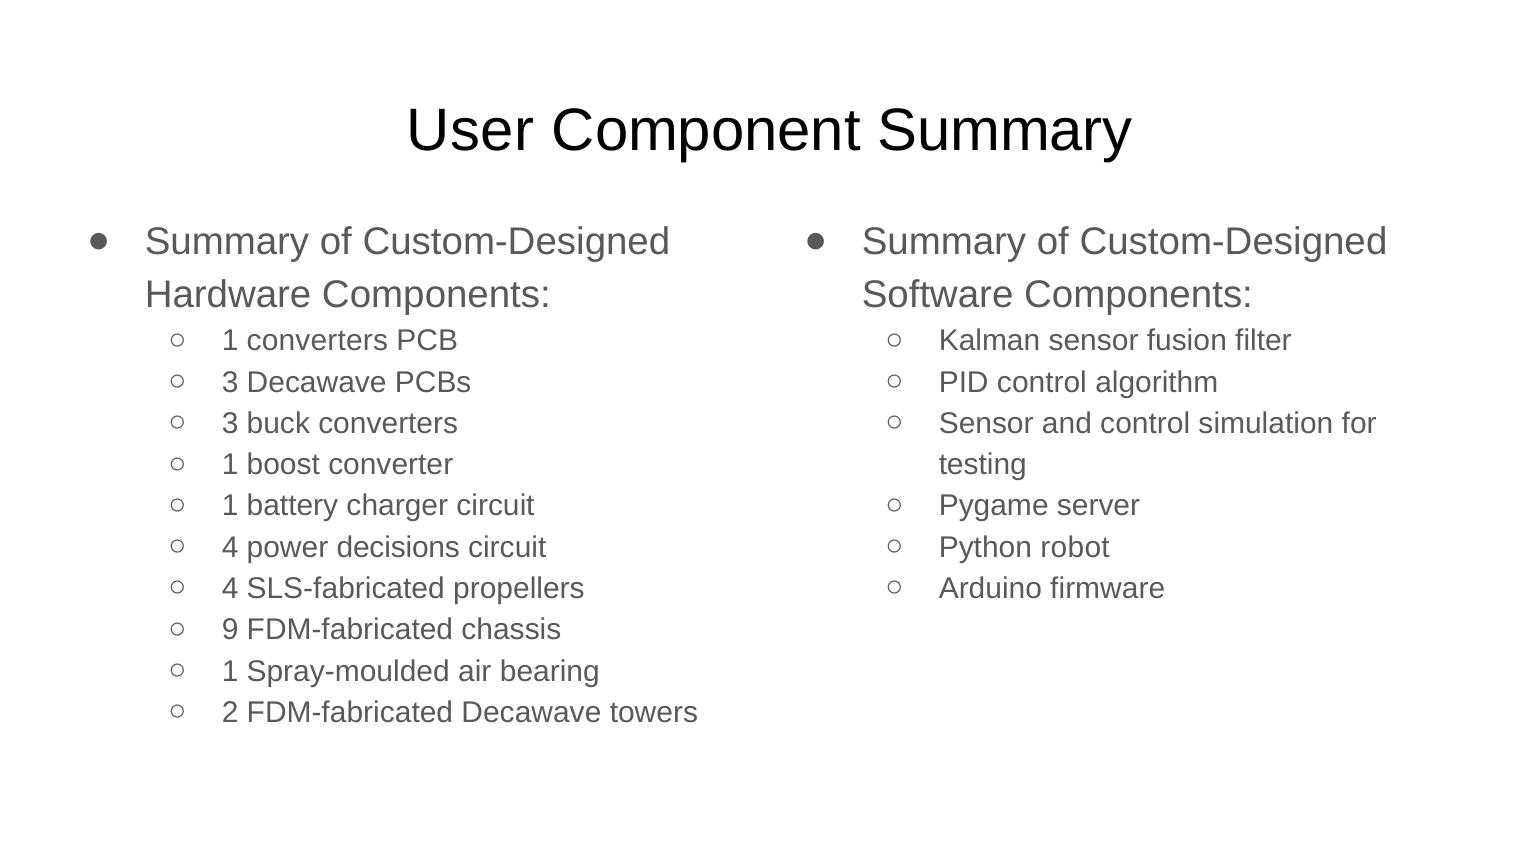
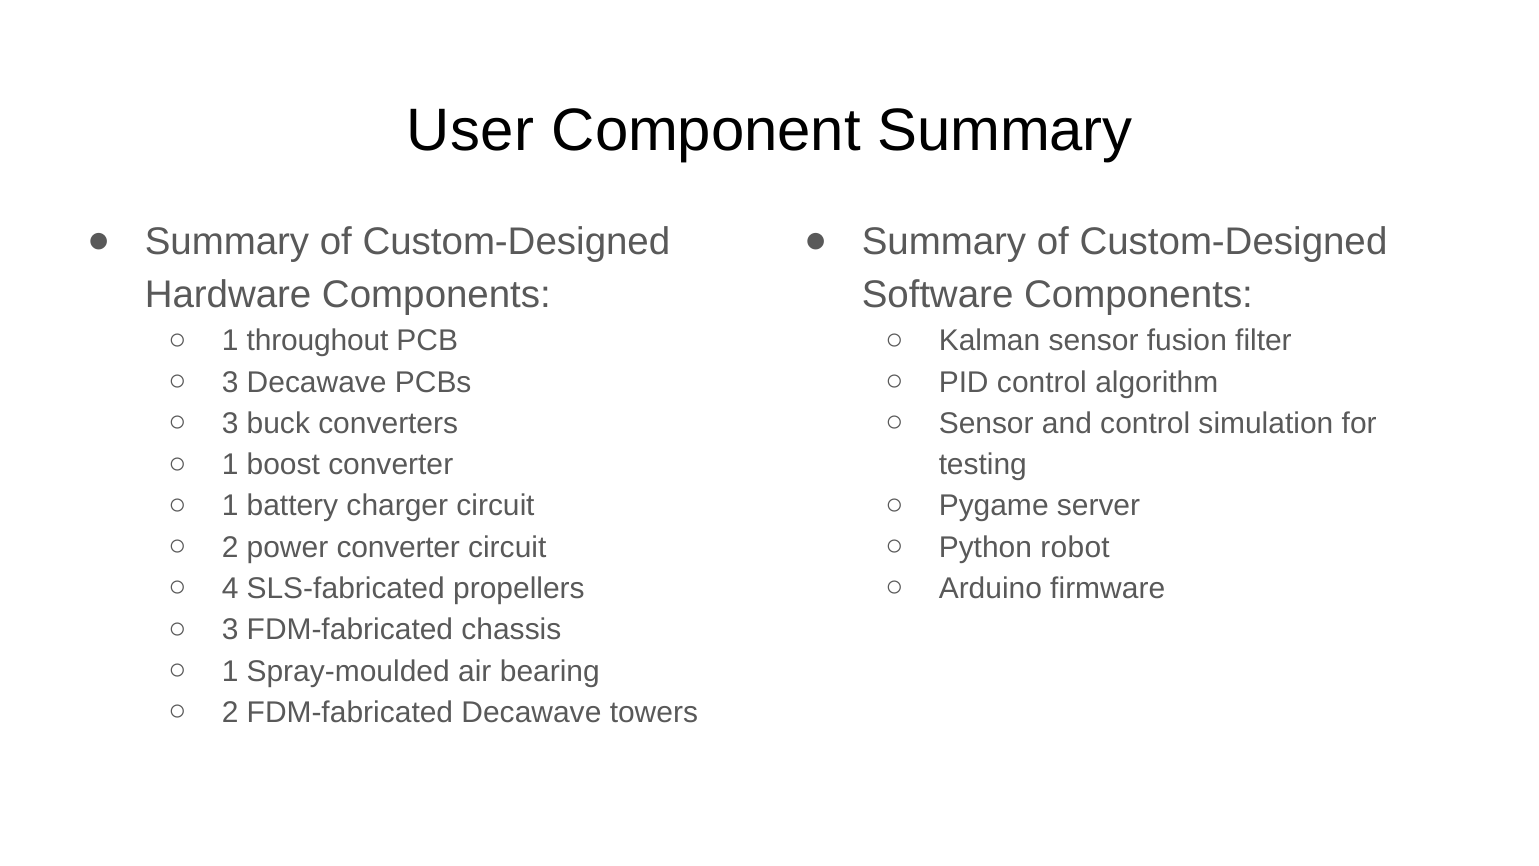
1 converters: converters -> throughout
4 at (230, 547): 4 -> 2
power decisions: decisions -> converter
9 at (230, 630): 9 -> 3
